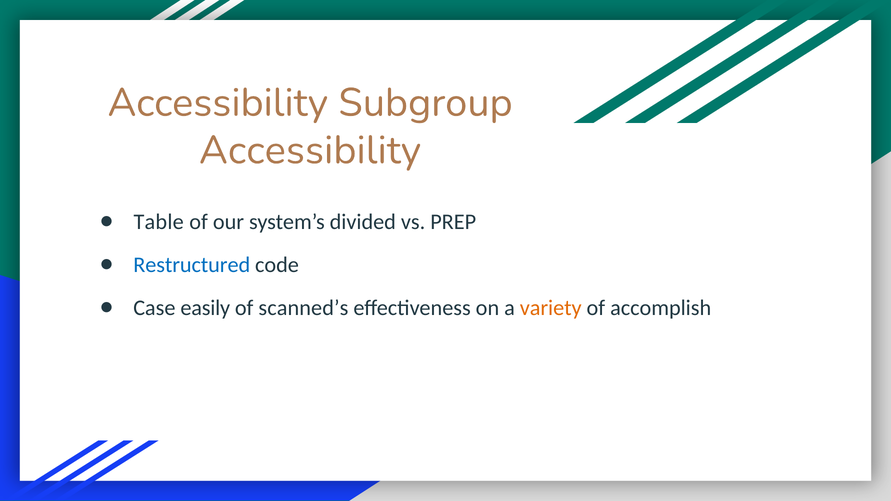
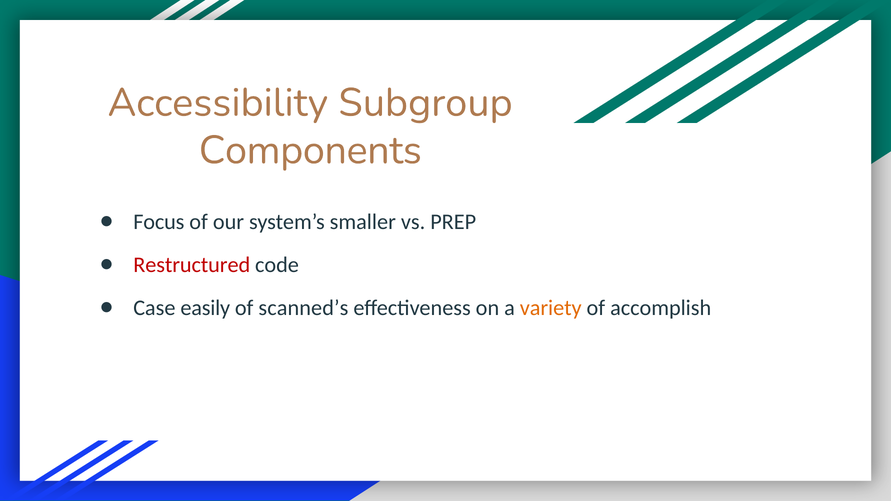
Accessibility at (310, 150): Accessibility -> Components
Table: Table -> Focus
divided: divided -> smaller
Restructured colour: blue -> red
